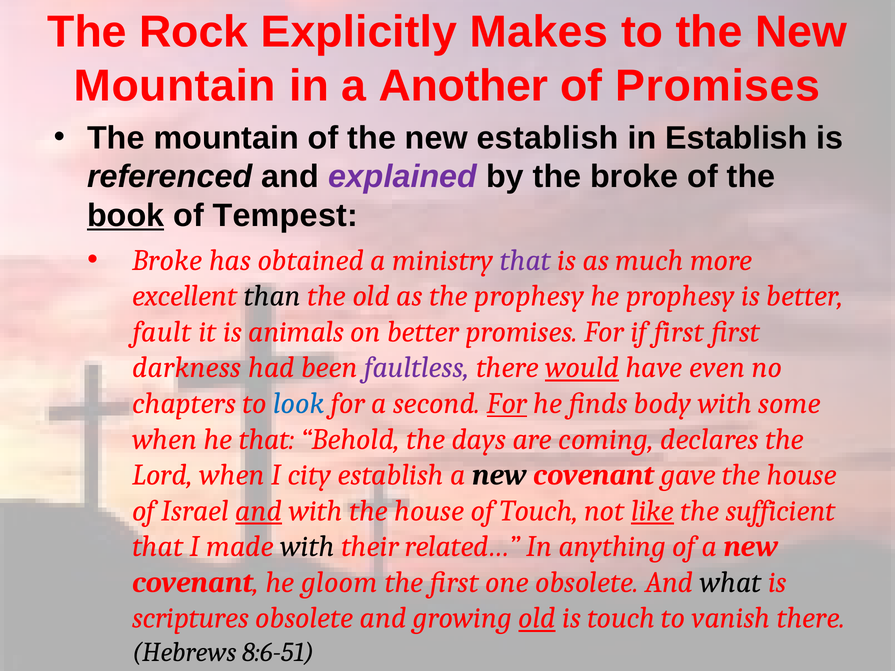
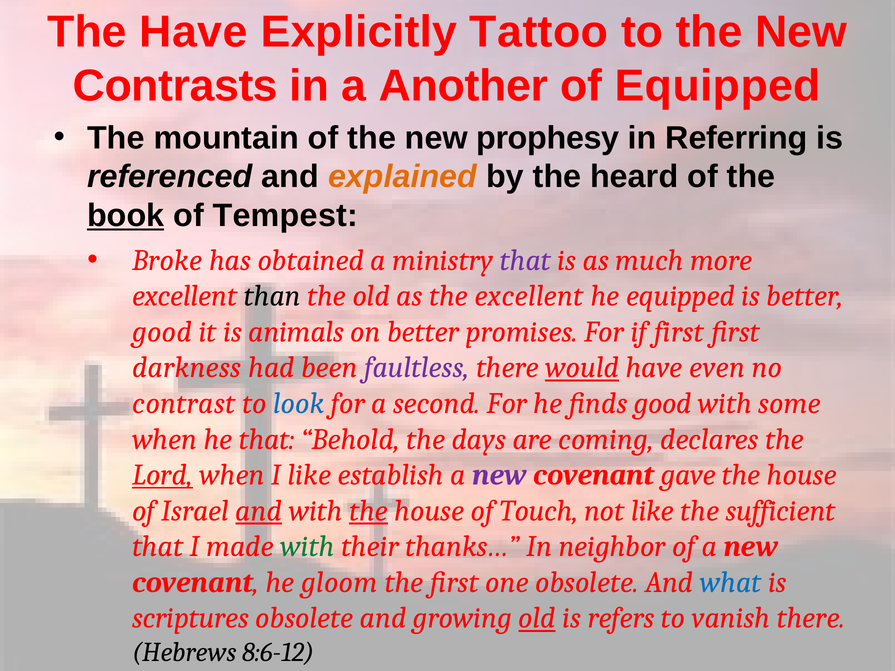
The Rock: Rock -> Have
Makes: Makes -> Tattoo
Mountain at (175, 86): Mountain -> Contrasts
of Promises: Promises -> Equipped
new establish: establish -> prophesy
in Establish: Establish -> Referring
explained colour: purple -> orange
the broke: broke -> heard
the prophesy: prophesy -> excellent
he prophesy: prophesy -> equipped
fault at (162, 332): fault -> good
chapters: chapters -> contrast
For at (507, 404) underline: present -> none
finds body: body -> good
Lord underline: none -> present
I city: city -> like
new at (500, 475) colour: black -> purple
the at (369, 511) underline: none -> present
like at (653, 511) underline: present -> none
with at (307, 547) colour: black -> green
related…: related… -> thanks…
anything: anything -> neighbor
what colour: black -> blue
is touch: touch -> refers
8:6-51: 8:6-51 -> 8:6-12
